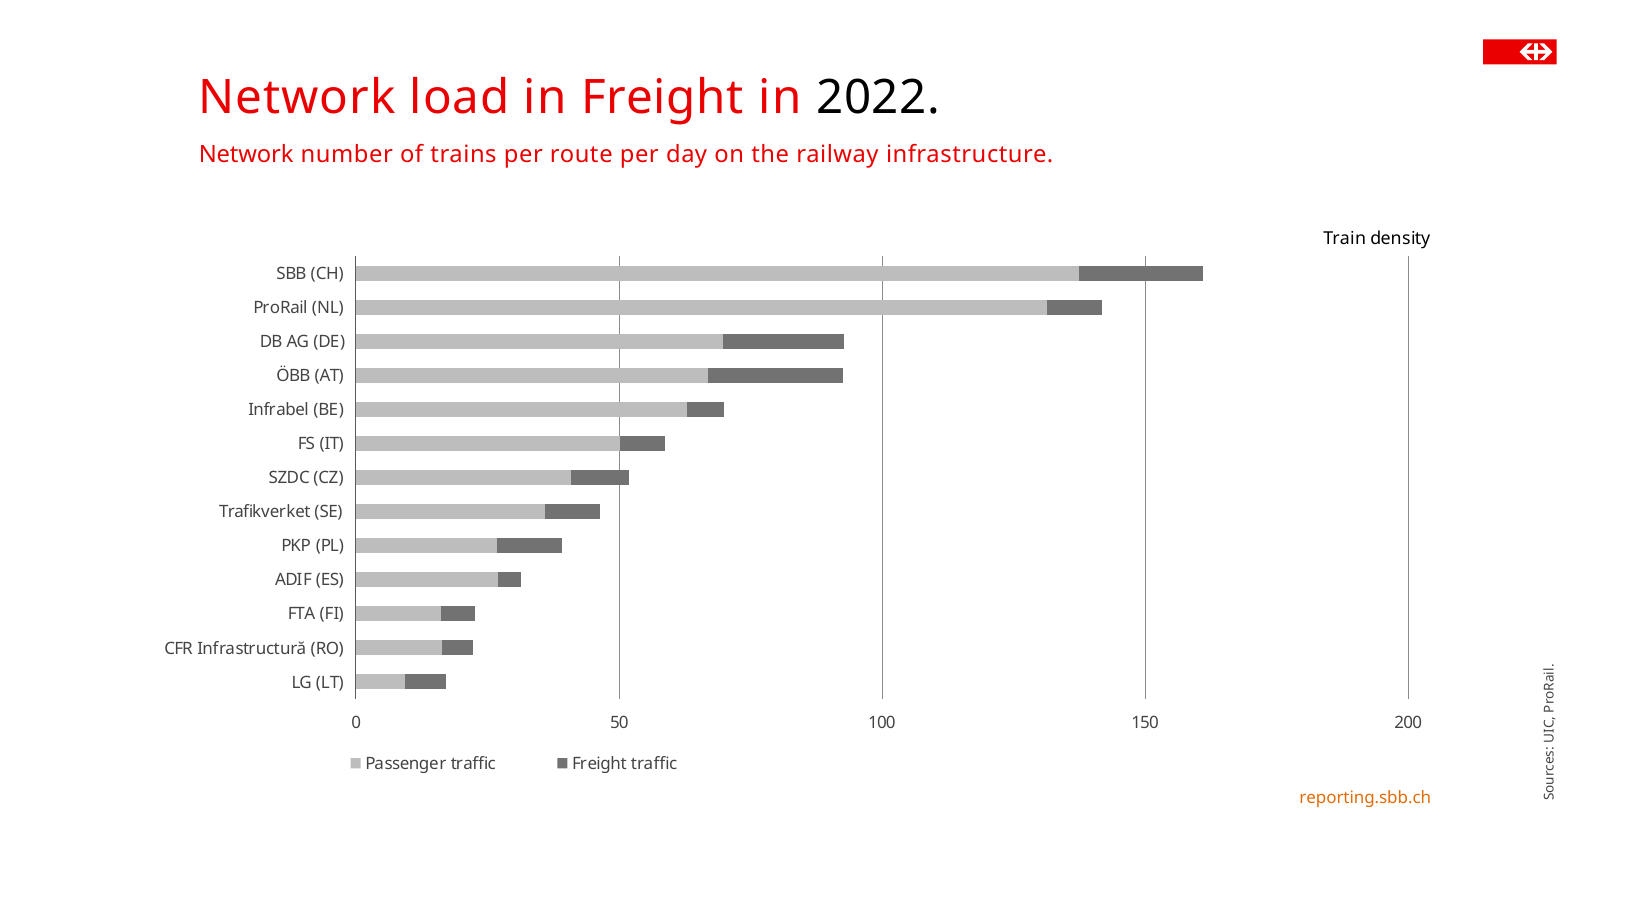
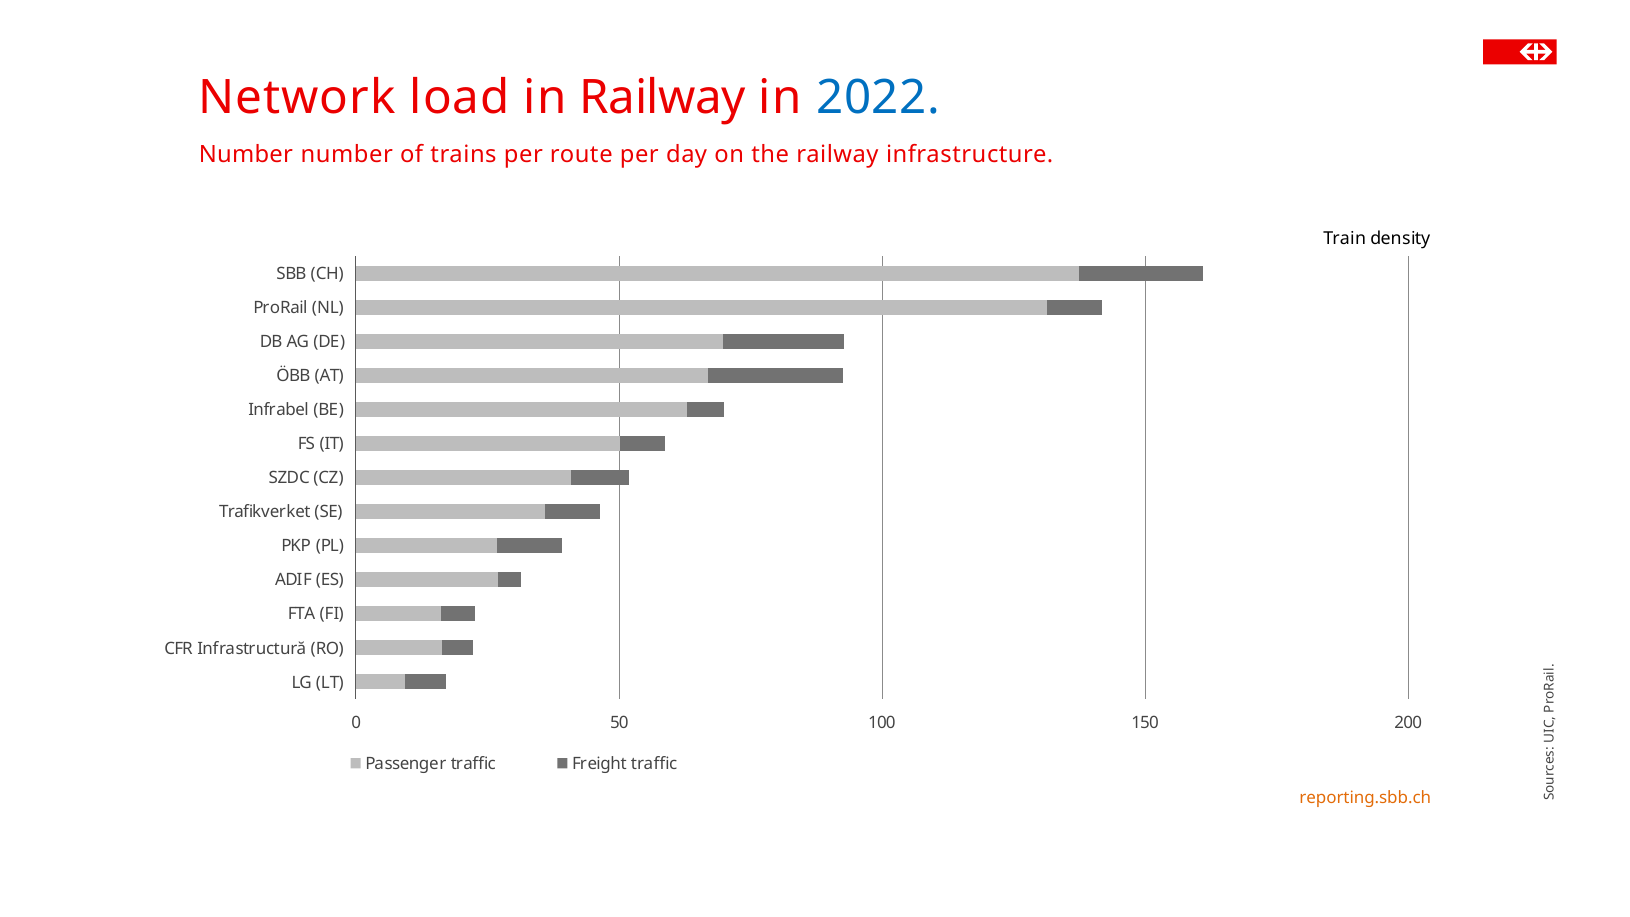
in Freight: Freight -> Railway
2022 colour: black -> blue
Network at (246, 155): Network -> Number
